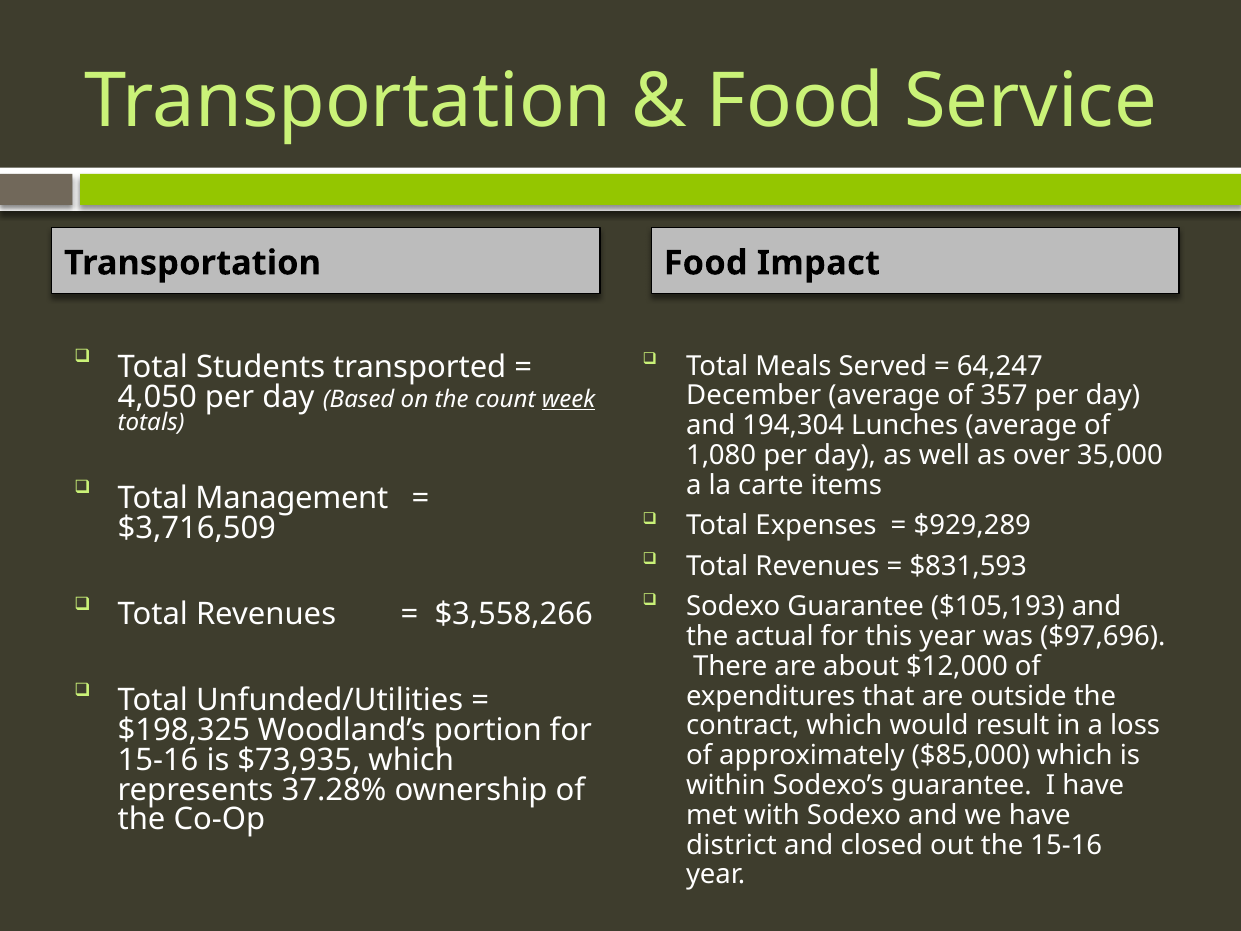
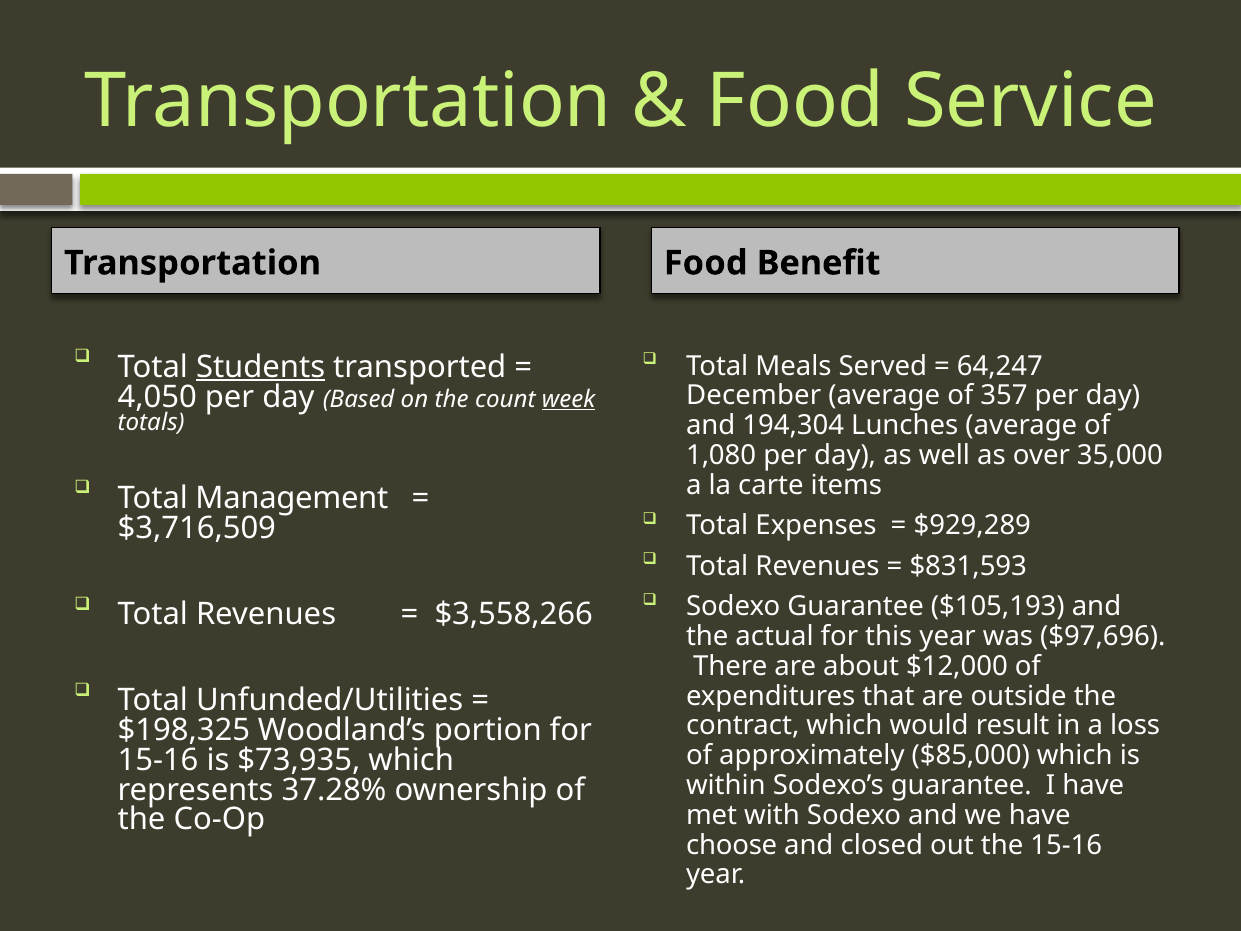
Impact: Impact -> Benefit
Students underline: none -> present
district: district -> choose
